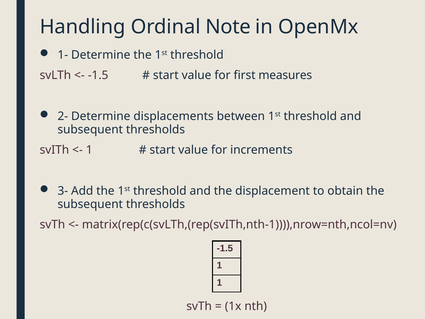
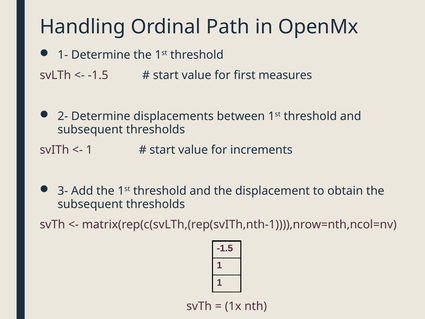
Note: Note -> Path
